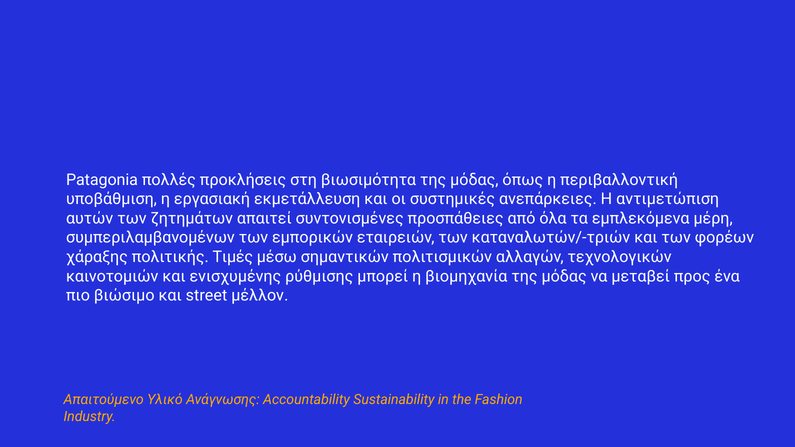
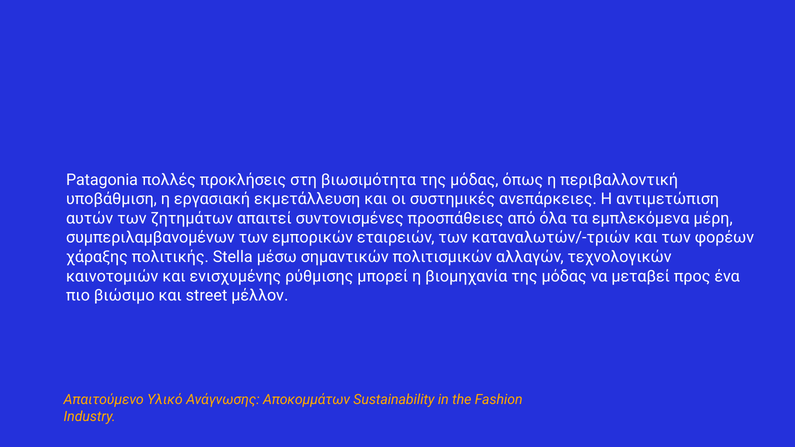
Τιμές: Τιμές -> Stella
Accountability: Accountability -> Αποκομμάτων
